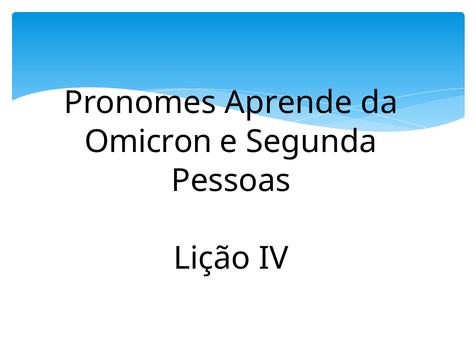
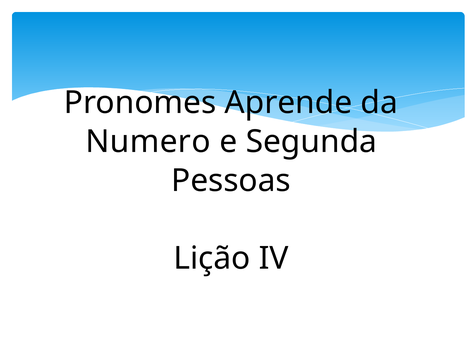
Omicron: Omicron -> Numero
